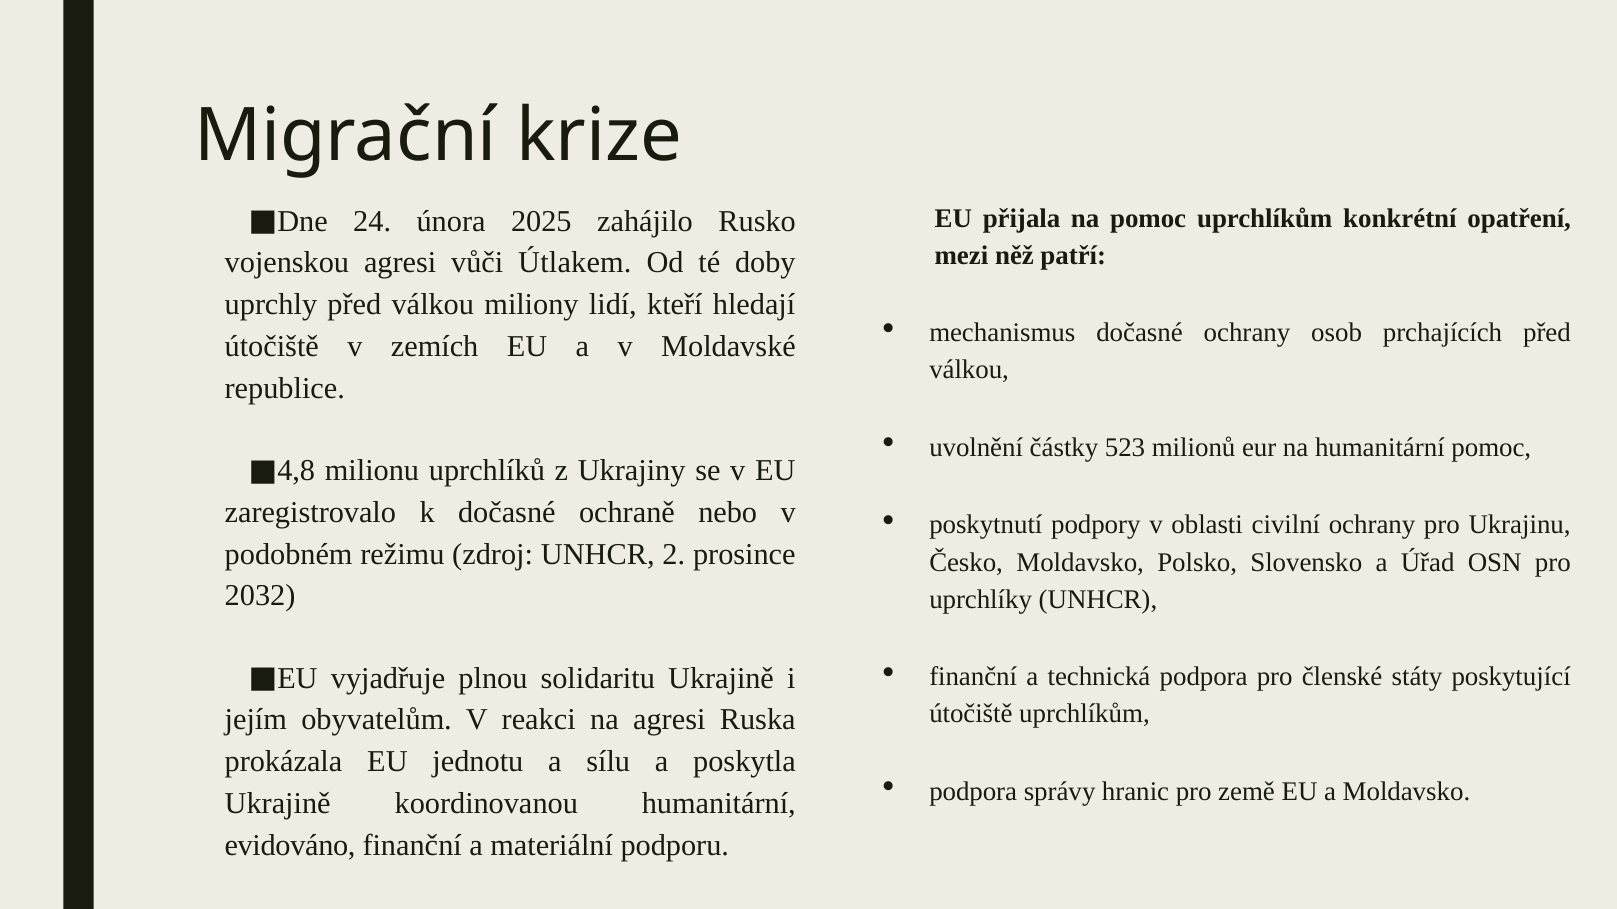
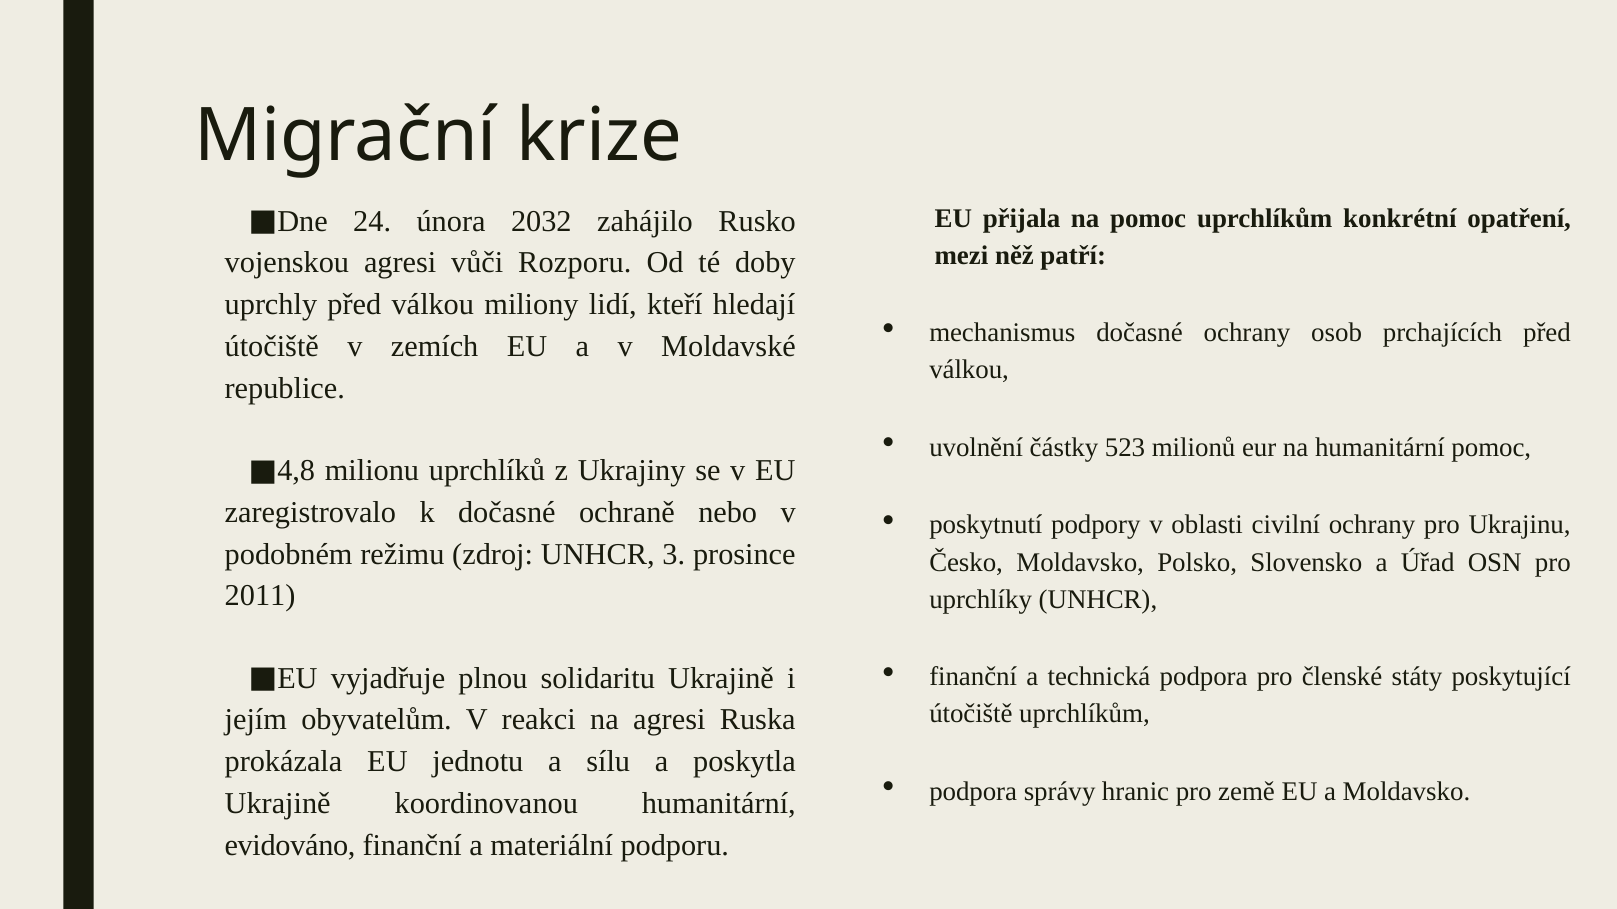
2025: 2025 -> 2032
Útlakem: Útlakem -> Rozporu
2: 2 -> 3
2032: 2032 -> 2011
